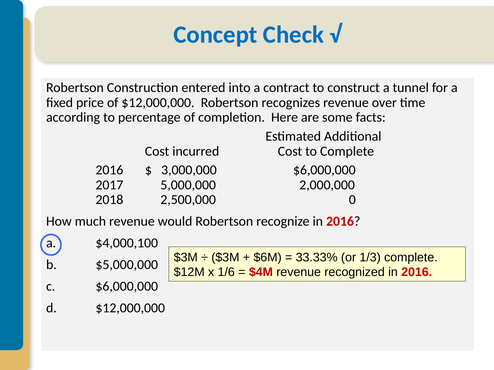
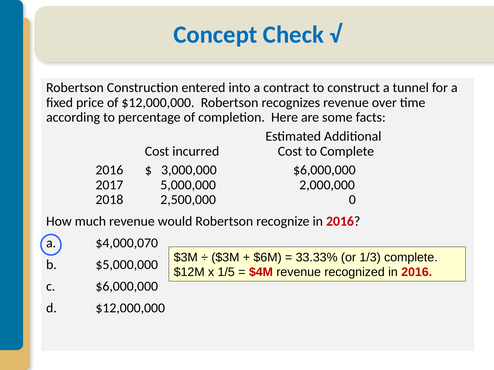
$4,000,100: $4,000,100 -> $4,000,070
1/6: 1/6 -> 1/5
